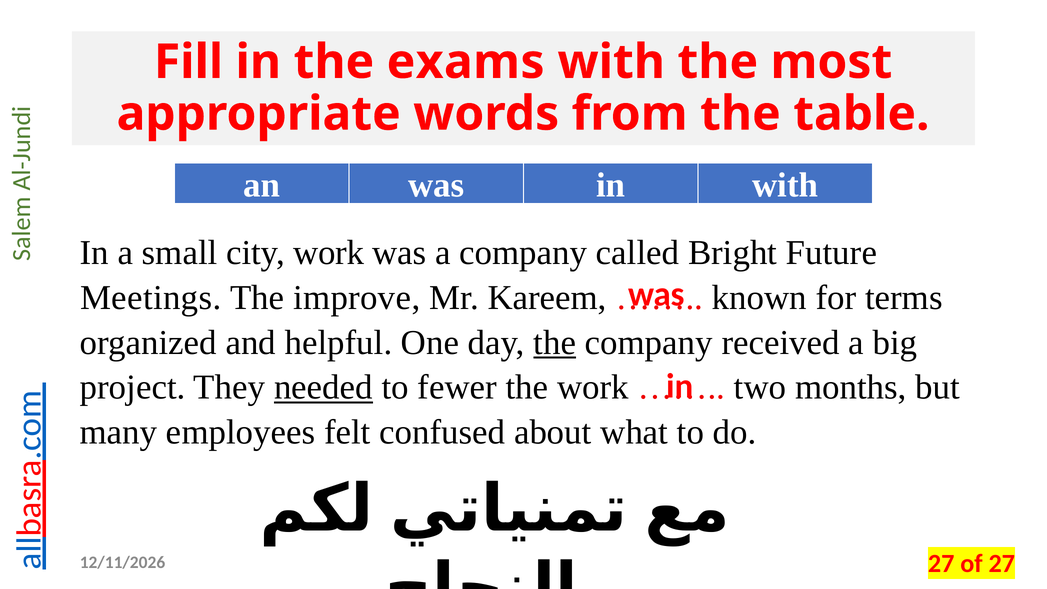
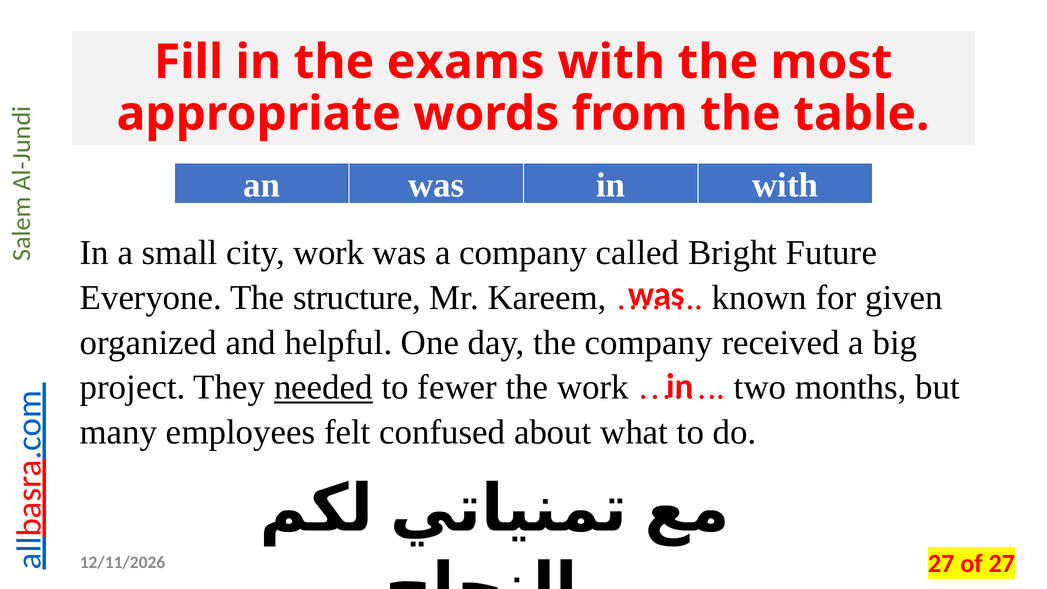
Meetings: Meetings -> Everyone
improve: improve -> structure
terms: terms -> given
the at (555, 343) underline: present -> none
